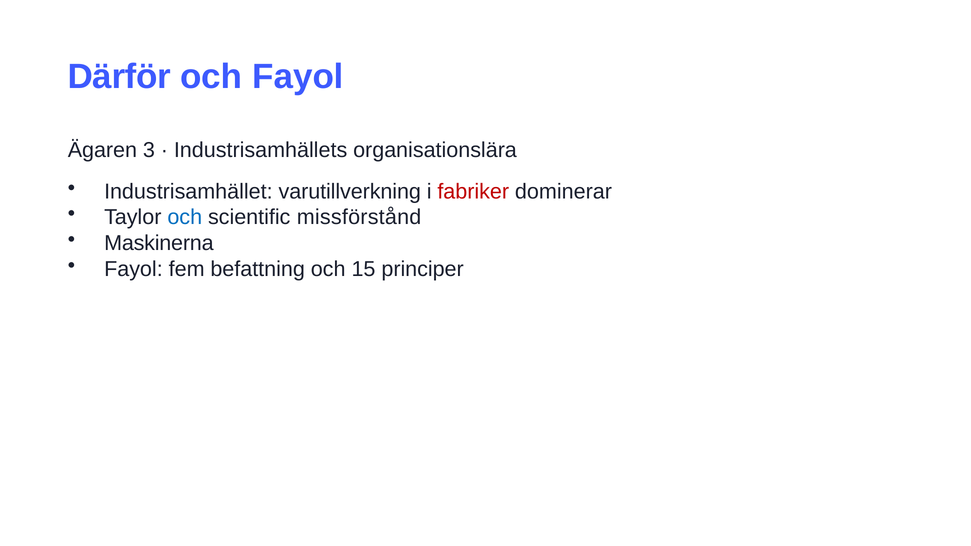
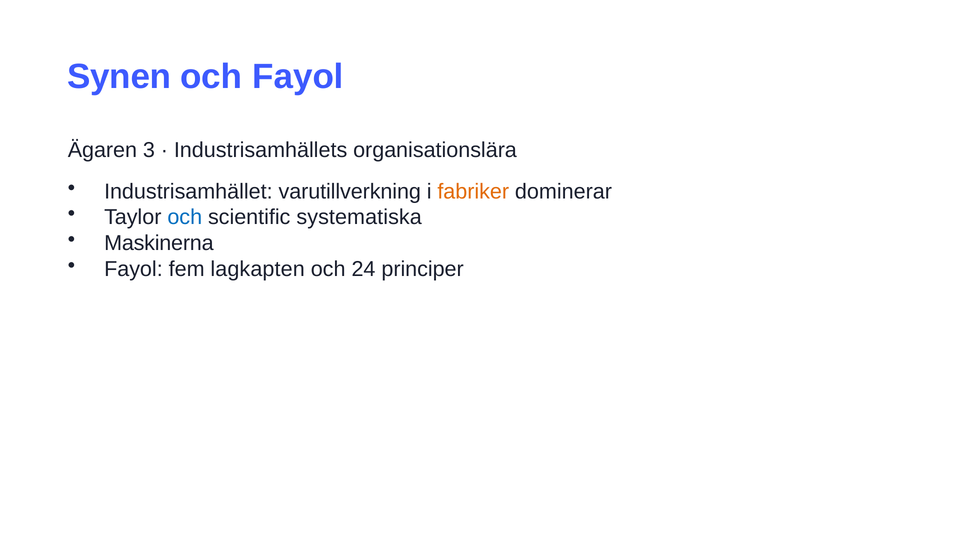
Därför: Därför -> Synen
fabriker colour: red -> orange
missförstånd: missförstånd -> systematiska
befattning: befattning -> lagkapten
15: 15 -> 24
